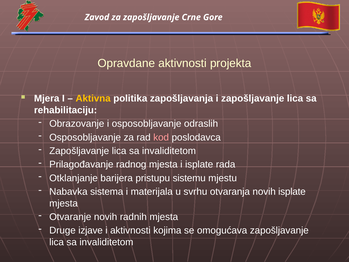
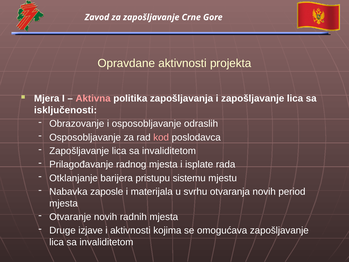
Aktivna colour: yellow -> pink
rehabilitaciju: rehabilitaciju -> isključenosti
sistema: sistema -> zaposle
novih isplate: isplate -> period
